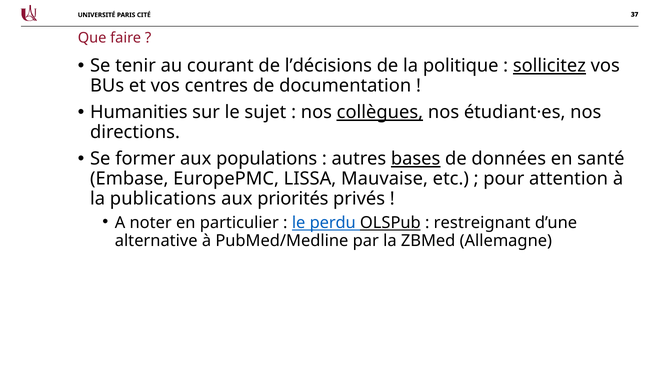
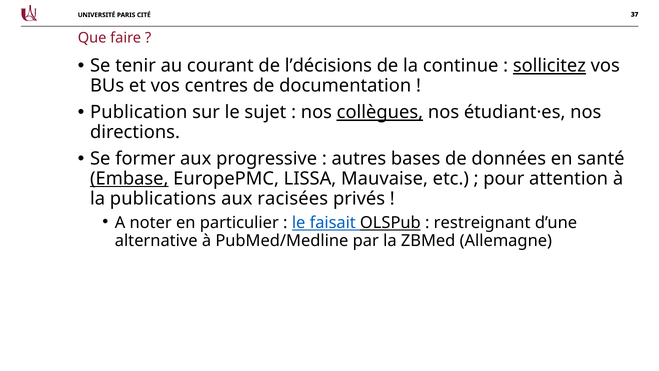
politique: politique -> continue
Humanities: Humanities -> Publication
populations: populations -> progressive
bases underline: present -> none
Embase underline: none -> present
priorités: priorités -> racisées
perdu: perdu -> faisait
